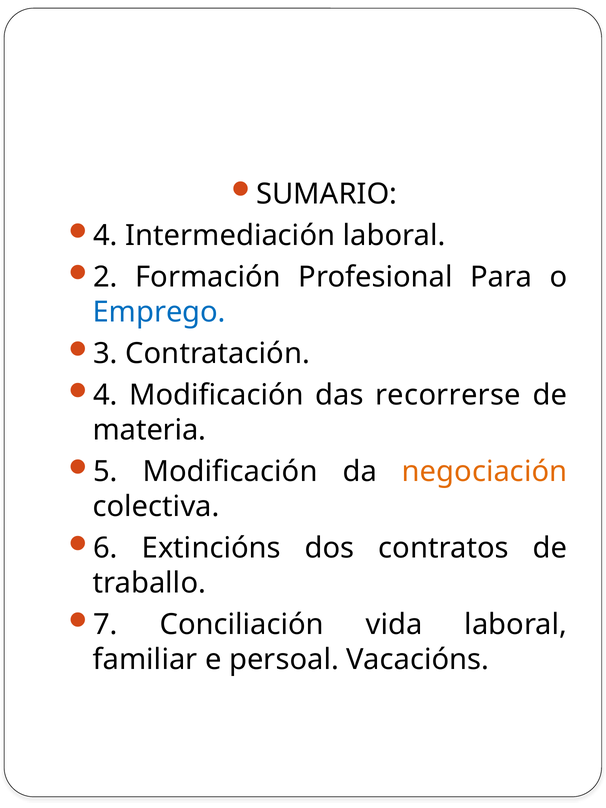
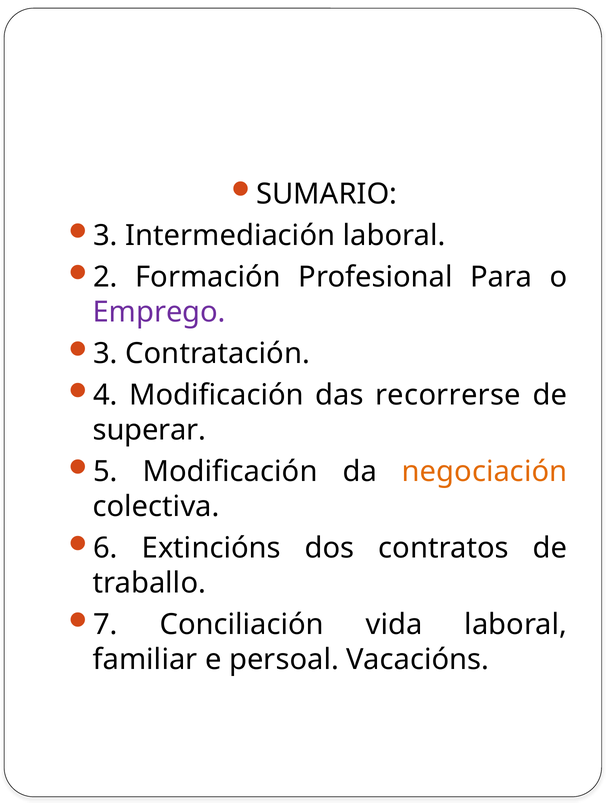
4 at (106, 236): 4 -> 3
Emprego colour: blue -> purple
materia: materia -> superar
